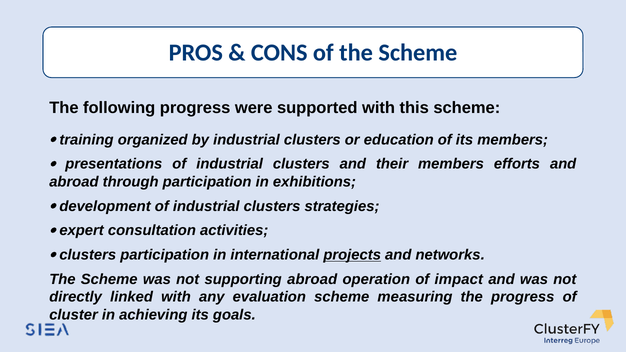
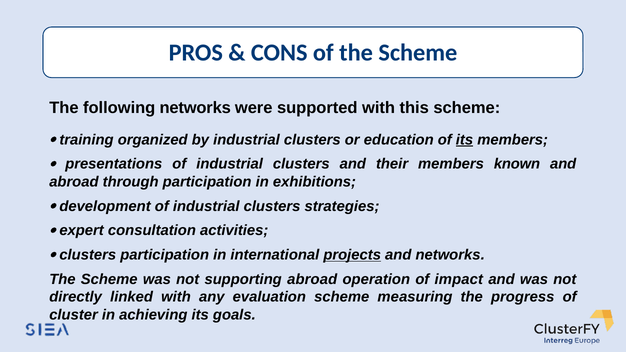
following progress: progress -> networks
its at (464, 140) underline: none -> present
efforts: efforts -> known
